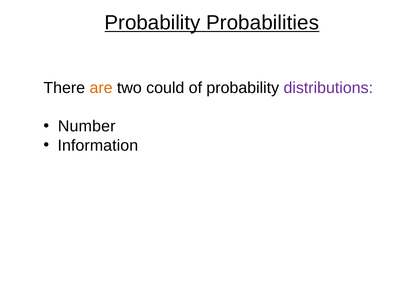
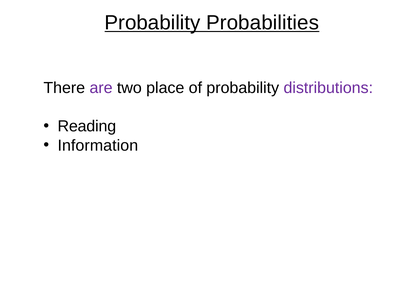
are colour: orange -> purple
could: could -> place
Number: Number -> Reading
